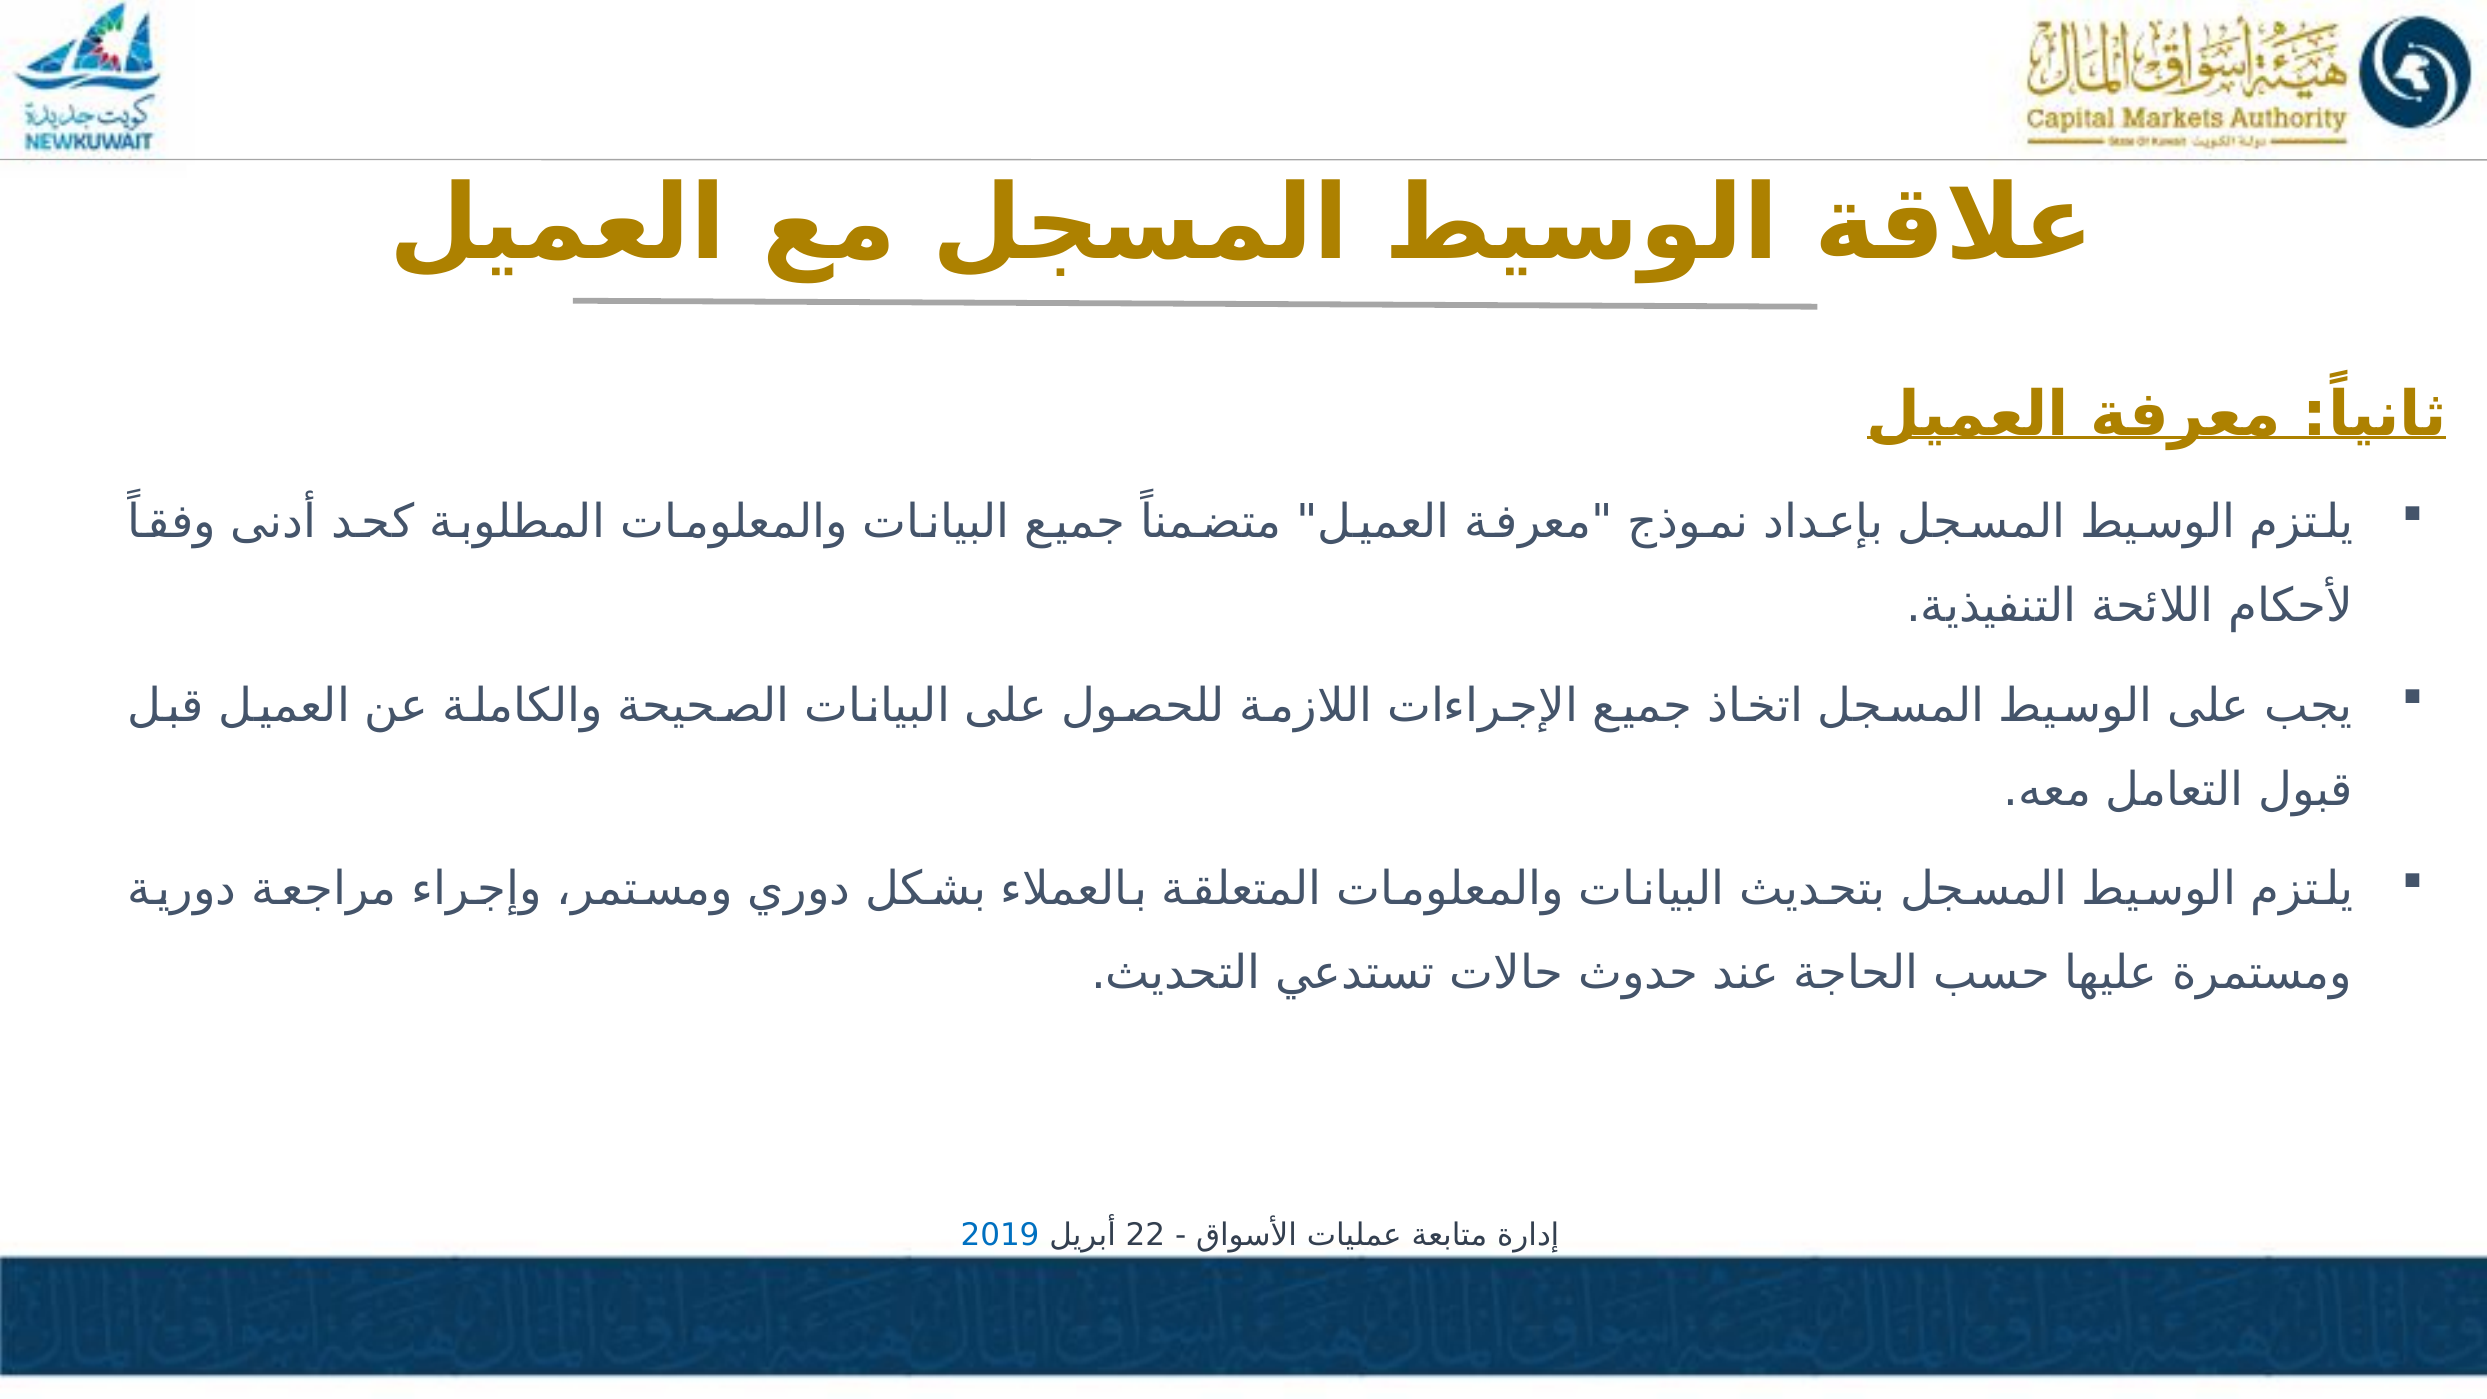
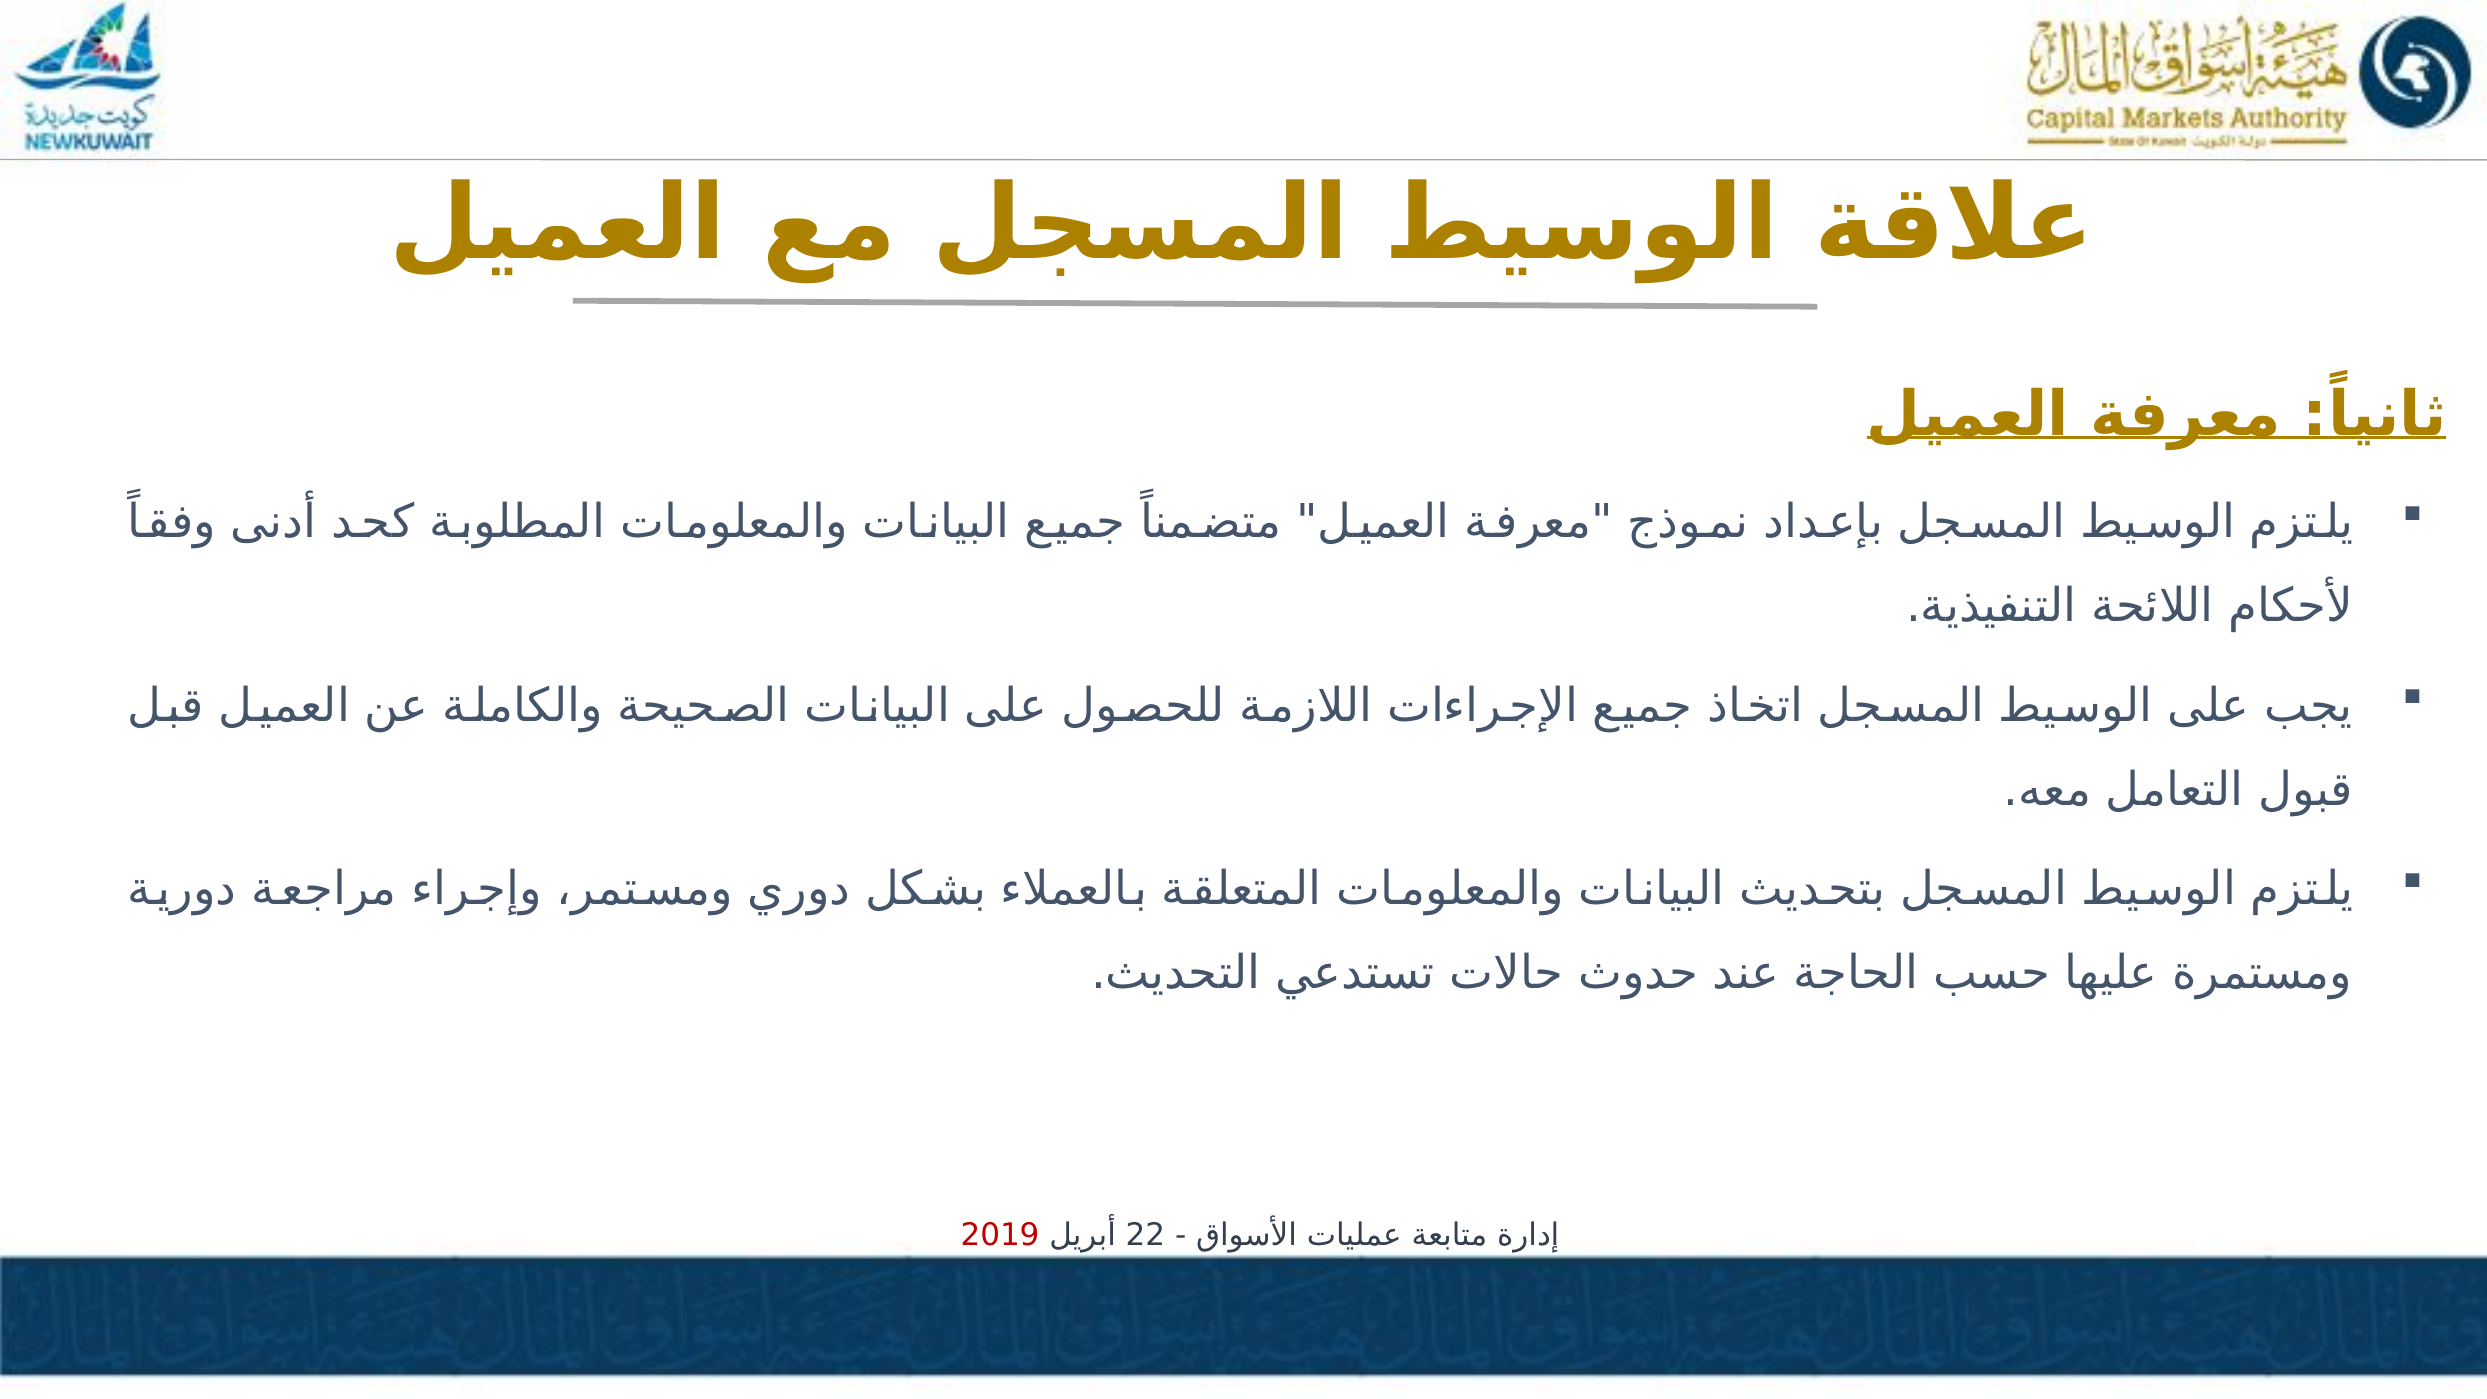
2019 colour: blue -> red
